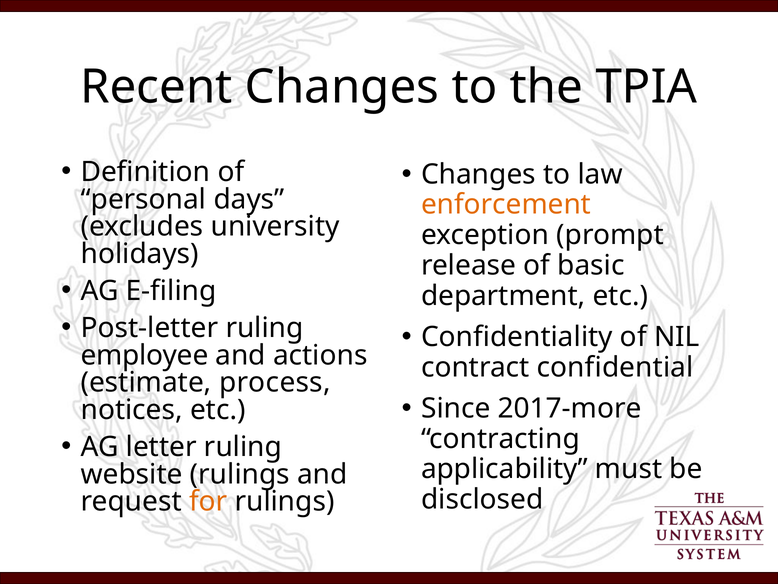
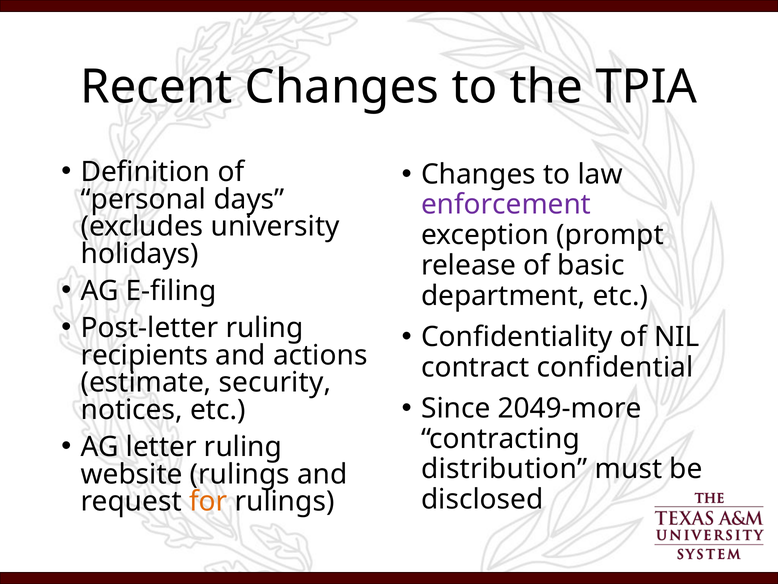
enforcement colour: orange -> purple
employee: employee -> recipients
process: process -> security
2017-more: 2017-more -> 2049-more
applicability: applicability -> distribution
